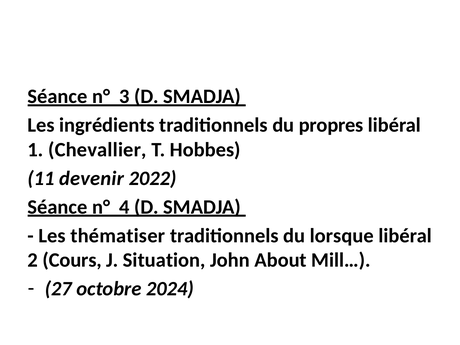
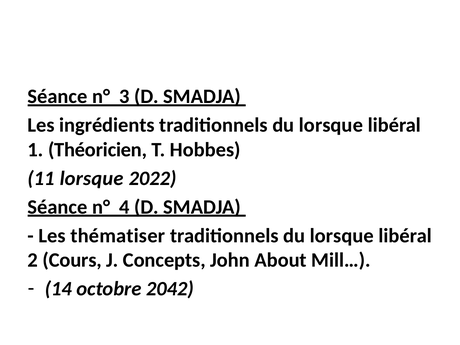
ingrédients traditionnels du propres: propres -> lorsque
Chevallier: Chevallier -> Théoricien
11 devenir: devenir -> lorsque
Situation: Situation -> Concepts
27: 27 -> 14
2024: 2024 -> 2042
